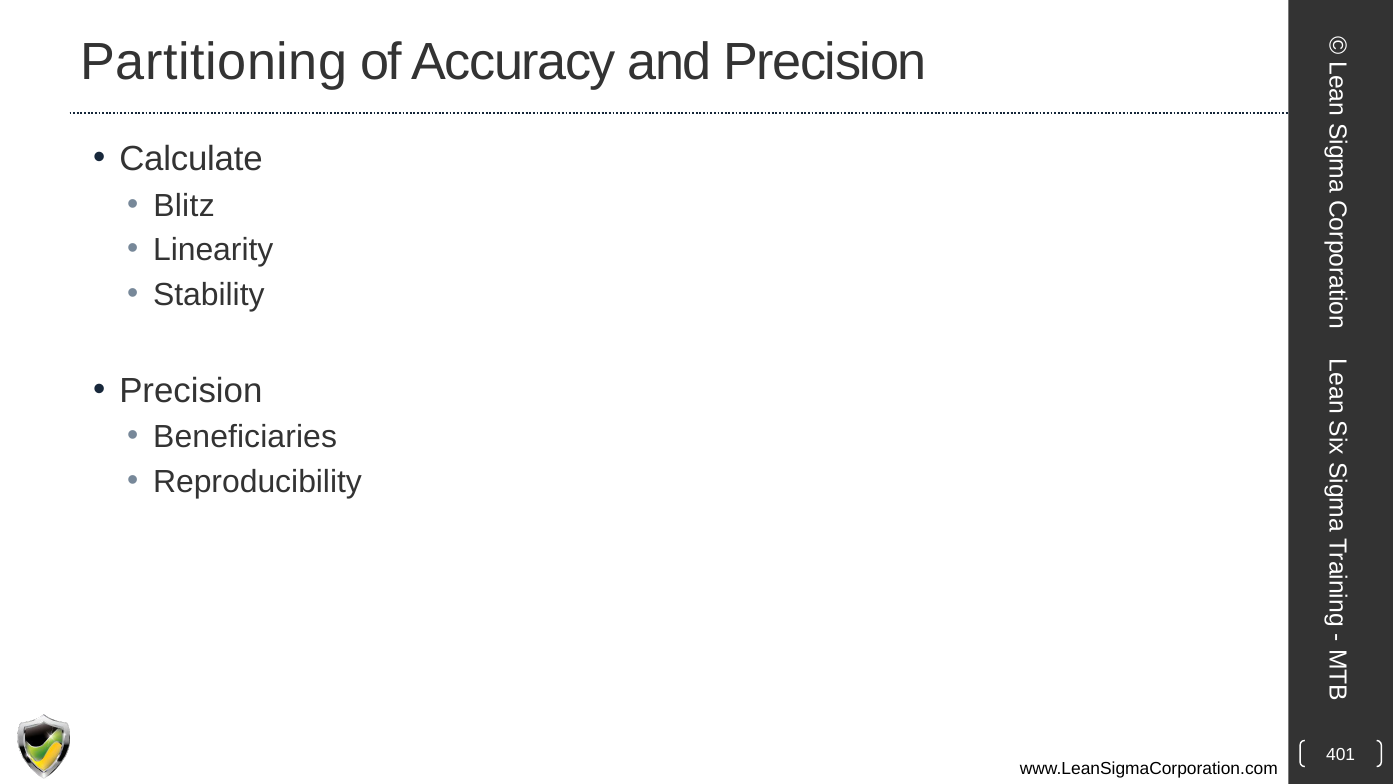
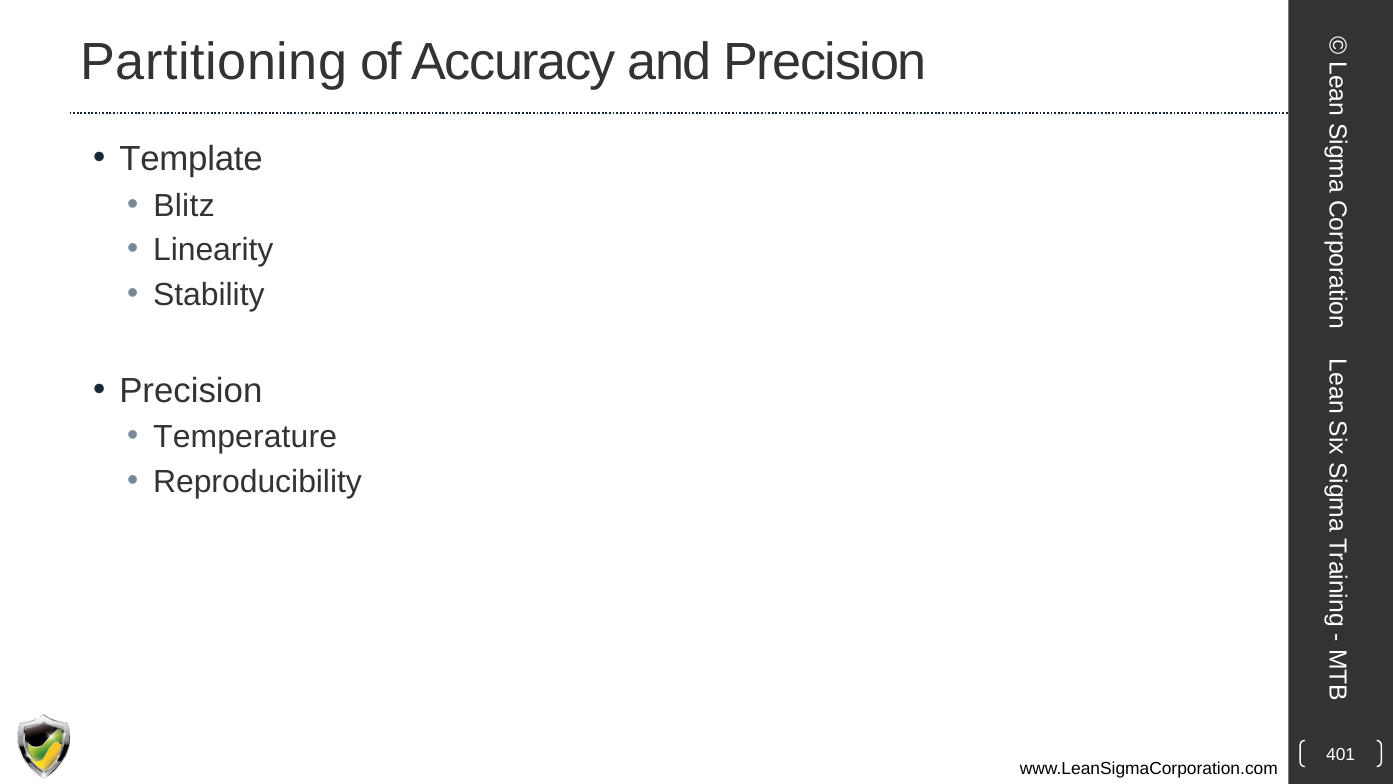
Calculate: Calculate -> Template
Beneficiaries: Beneficiaries -> Temperature
